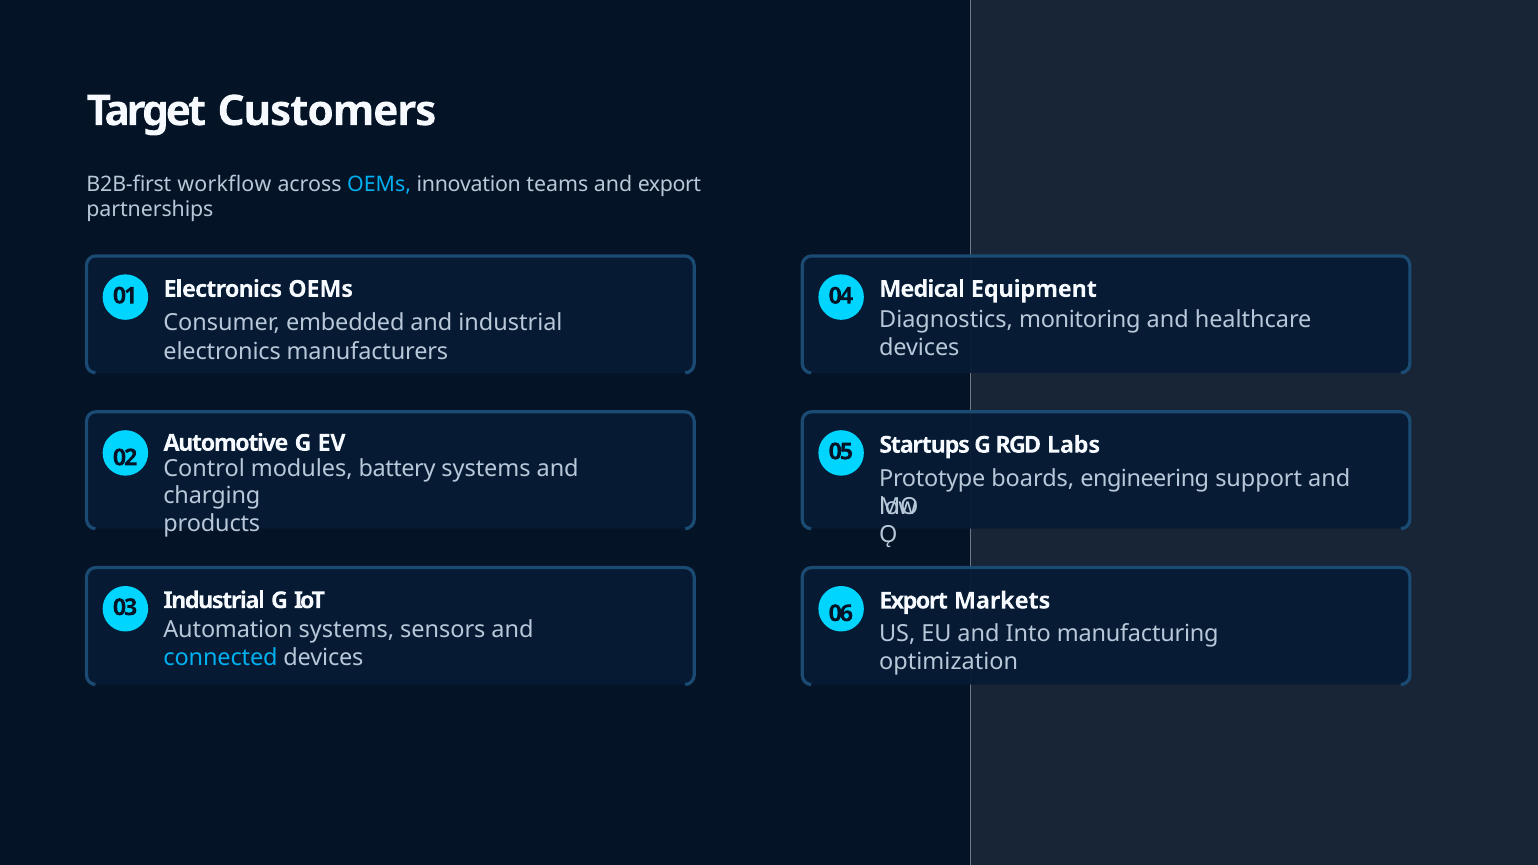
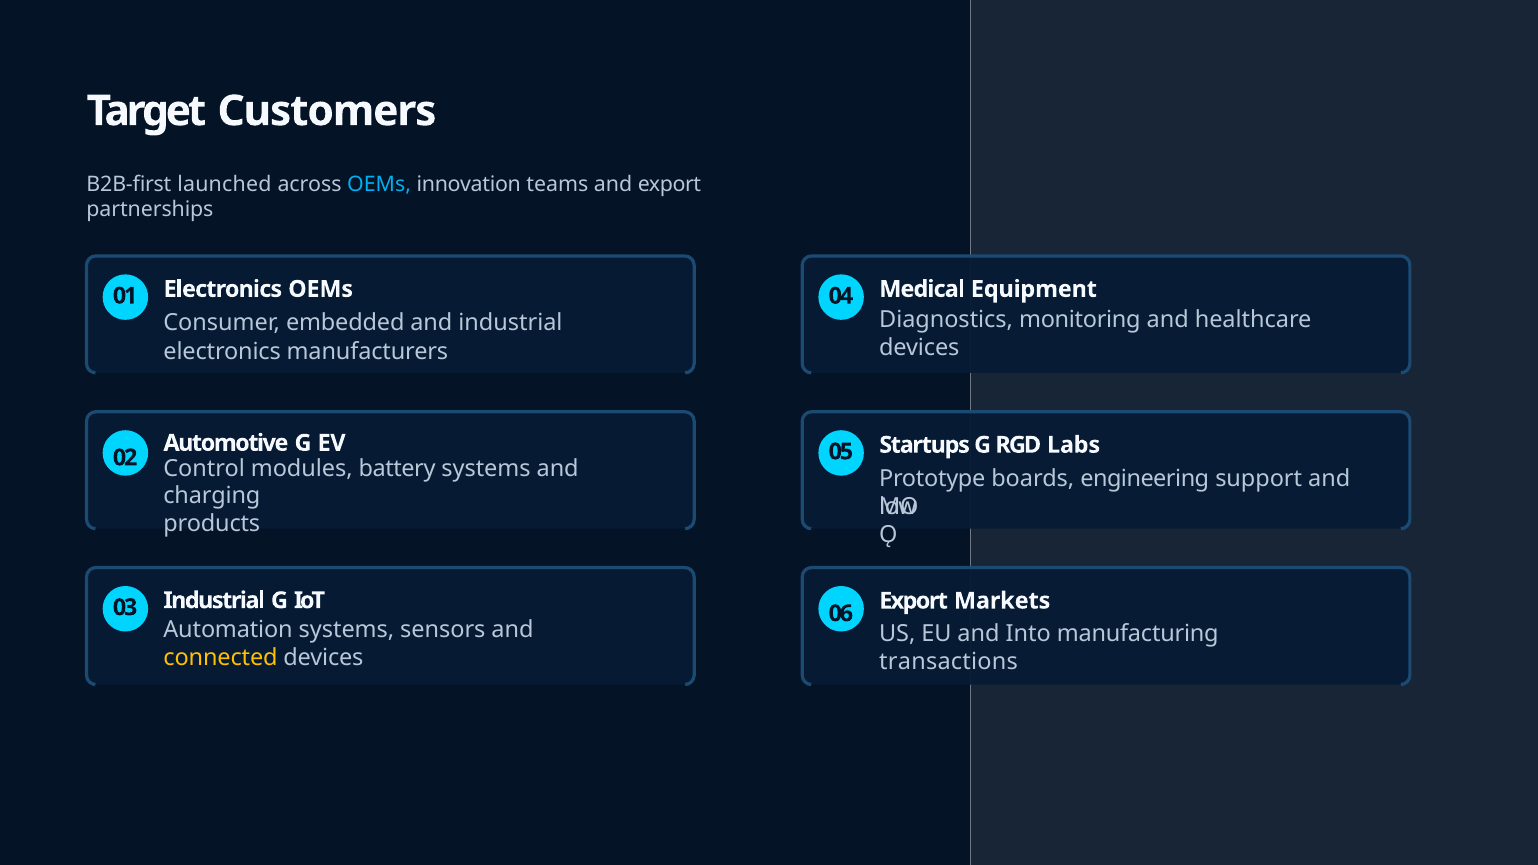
workflow: workflow -> launched
connected colour: light blue -> yellow
optimization: optimization -> transactions
